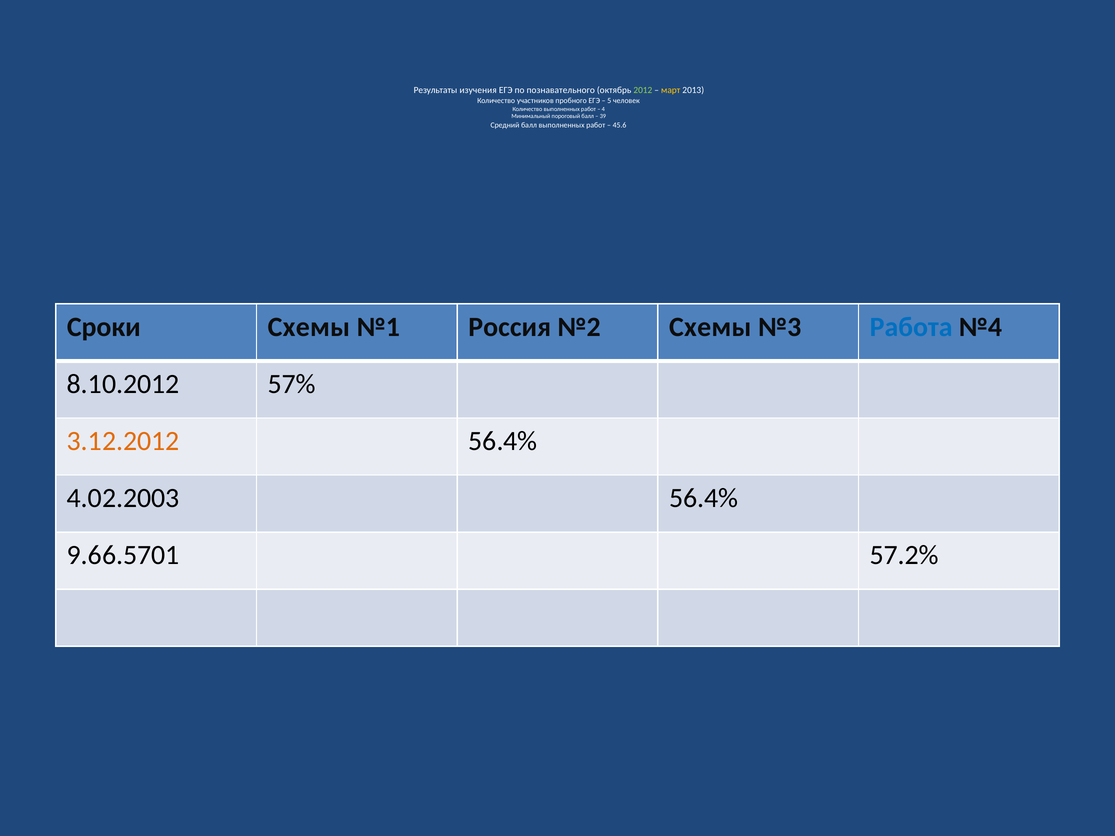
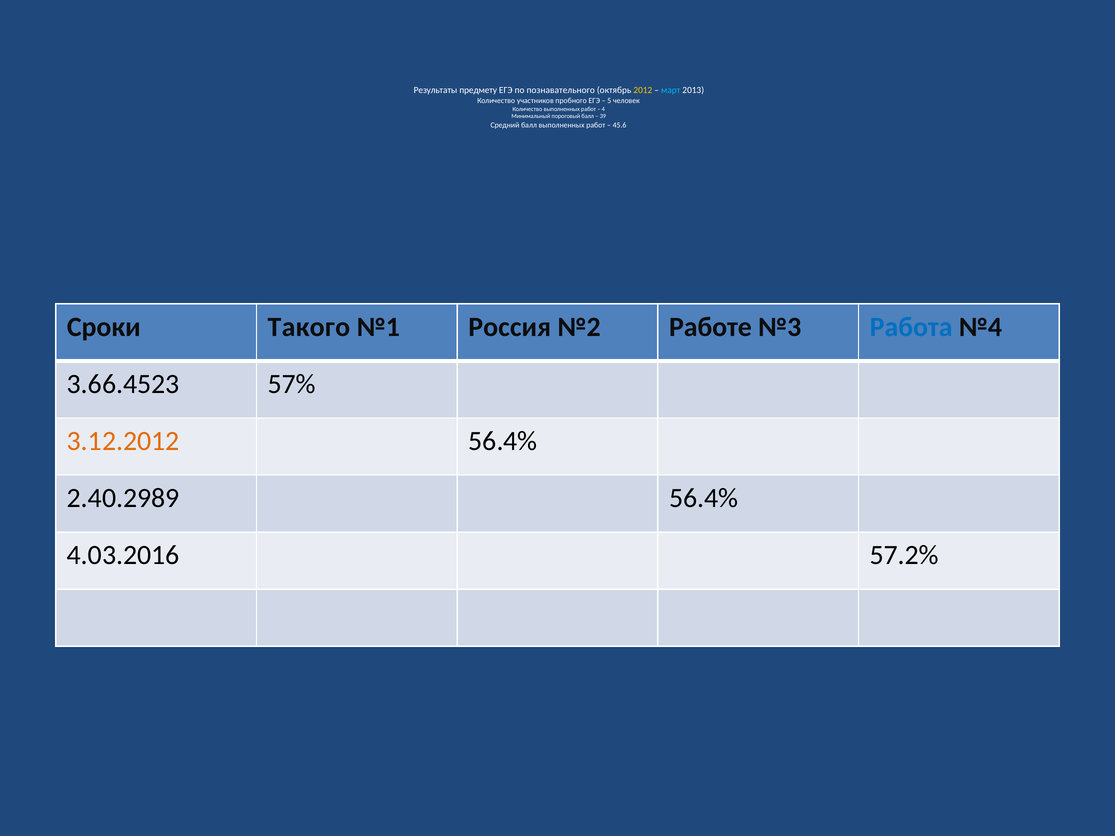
изучения: изучения -> предмету
2012 colour: light green -> yellow
март colour: yellow -> light blue
Сроки Схемы: Схемы -> Такого
№2 Схемы: Схемы -> Работе
8.10.2012: 8.10.2012 -> 3.66.4523
4.02.2003: 4.02.2003 -> 2.40.2989
9.66.5701: 9.66.5701 -> 4.03.2016
